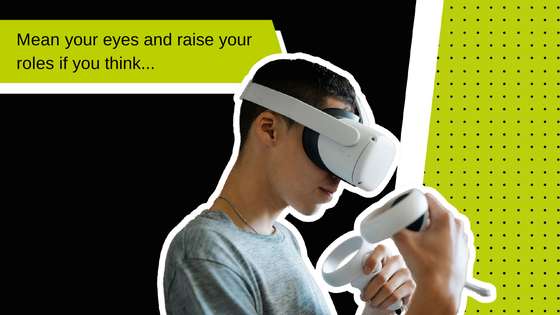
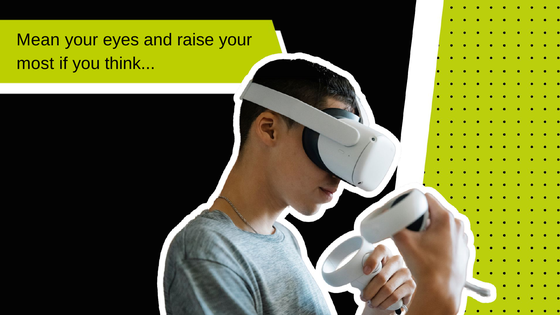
roles: roles -> most
